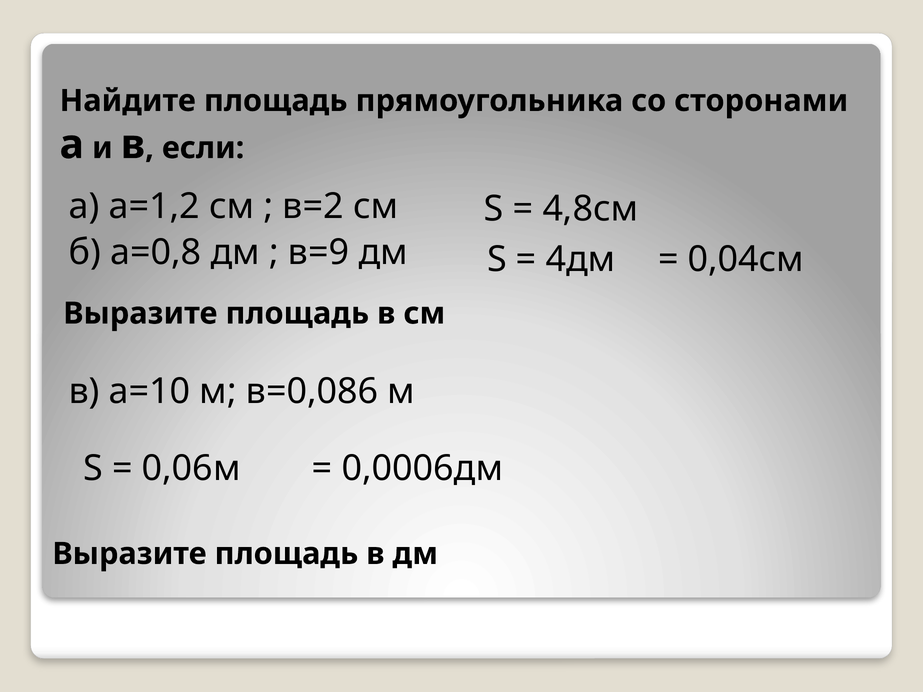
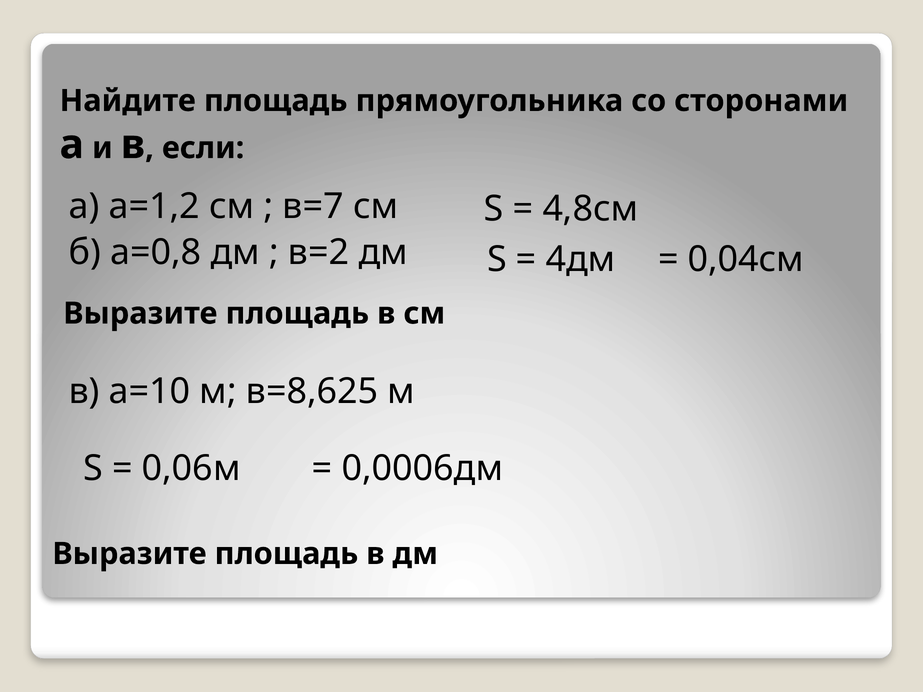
в=2: в=2 -> в=7
в=9: в=9 -> в=2
в=0,086: в=0,086 -> в=8,625
